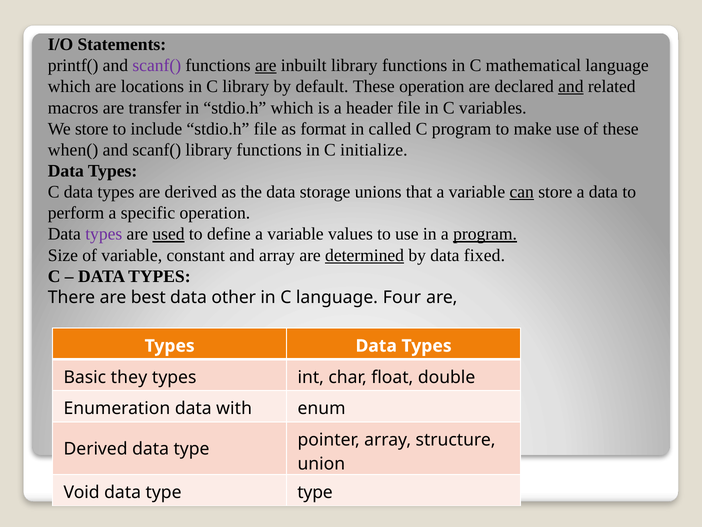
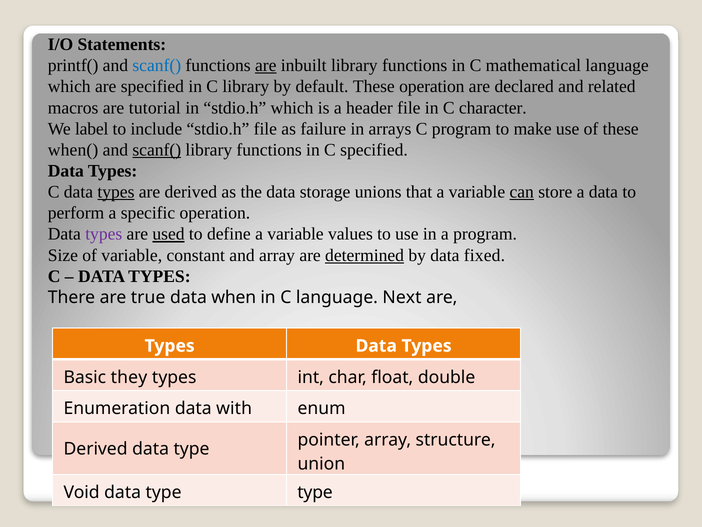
scanf( at (157, 65) colour: purple -> blue
are locations: locations -> specified
and at (571, 87) underline: present -> none
transfer: transfer -> tutorial
variables: variables -> character
We store: store -> label
format: format -> failure
called: called -> arrays
scanf( at (157, 150) underline: none -> present
C initialize: initialize -> specified
types at (116, 192) underline: none -> present
program at (485, 234) underline: present -> none
best: best -> true
other: other -> when
Four: Four -> Next
